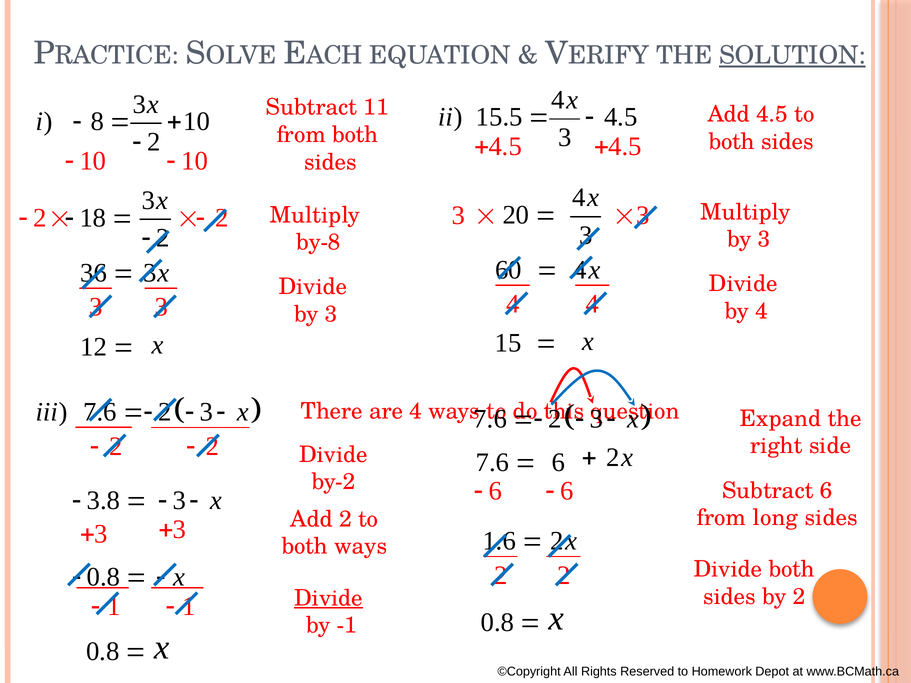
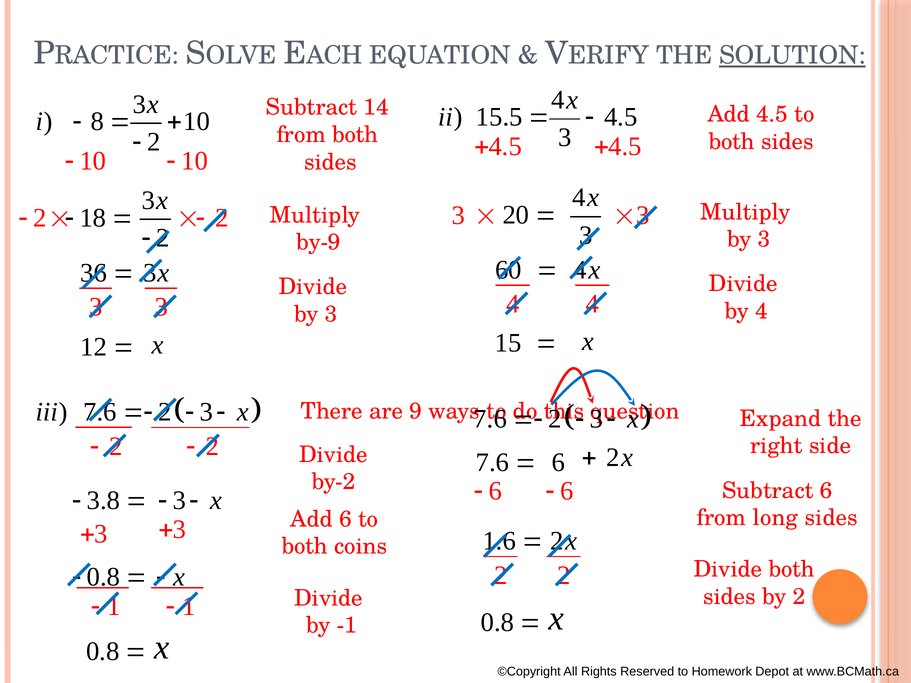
11: 11 -> 14
by-8: by-8 -> by-9
are 4: 4 -> 9
Add 2: 2 -> 6
both ways: ways -> coins
Divide at (329, 598) underline: present -> none
